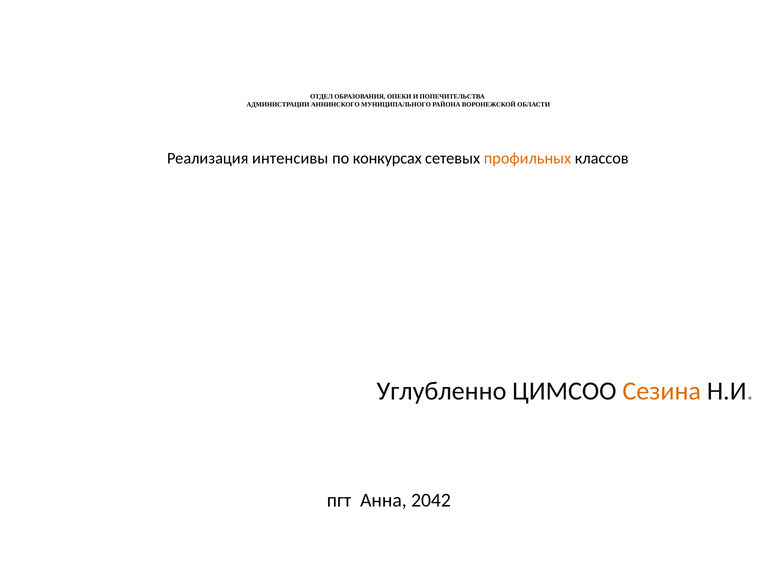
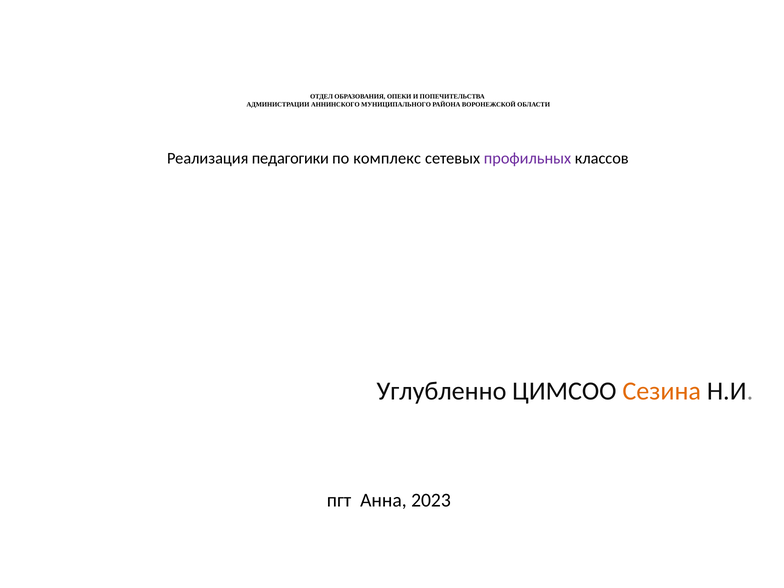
интенсивы: интенсивы -> педагогики
конкурсах: конкурсах -> комплекс
профильных colour: orange -> purple
2042: 2042 -> 2023
